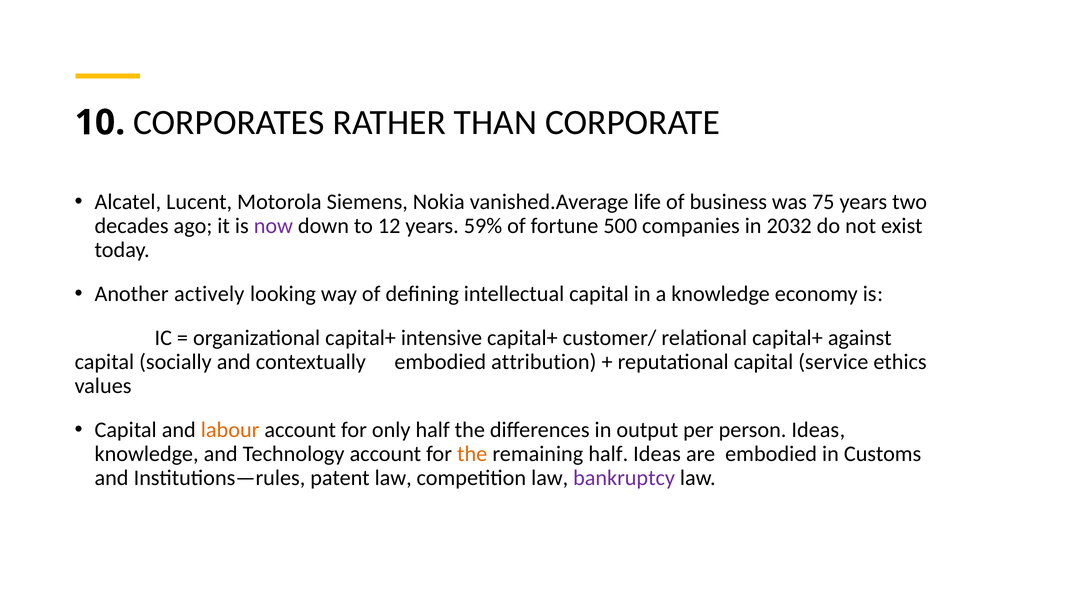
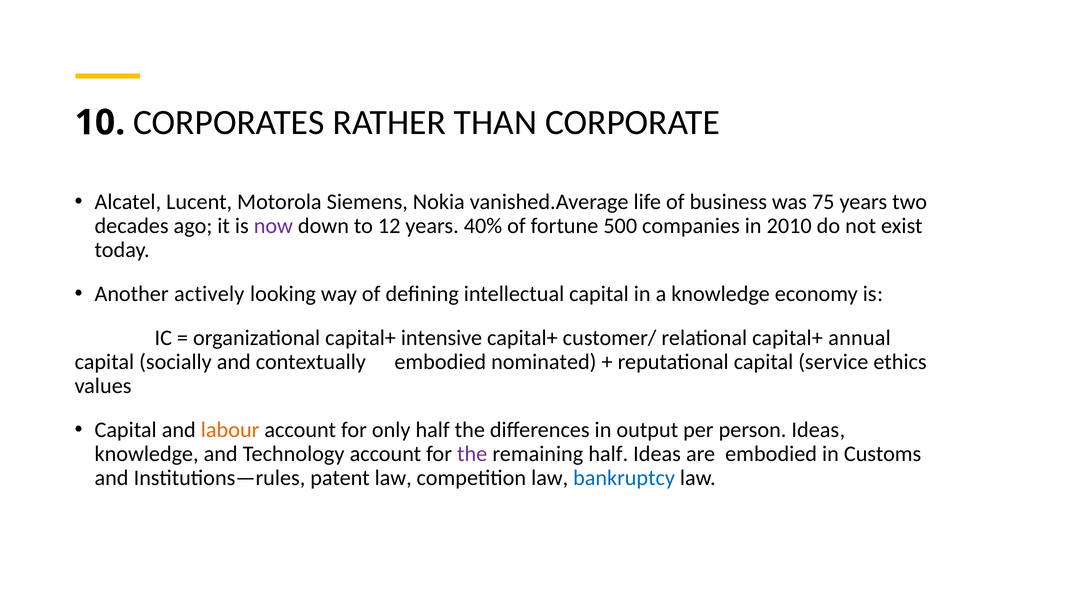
59%: 59% -> 40%
2032: 2032 -> 2010
against: against -> annual
attribution: attribution -> nominated
the at (472, 454) colour: orange -> purple
bankruptcy colour: purple -> blue
